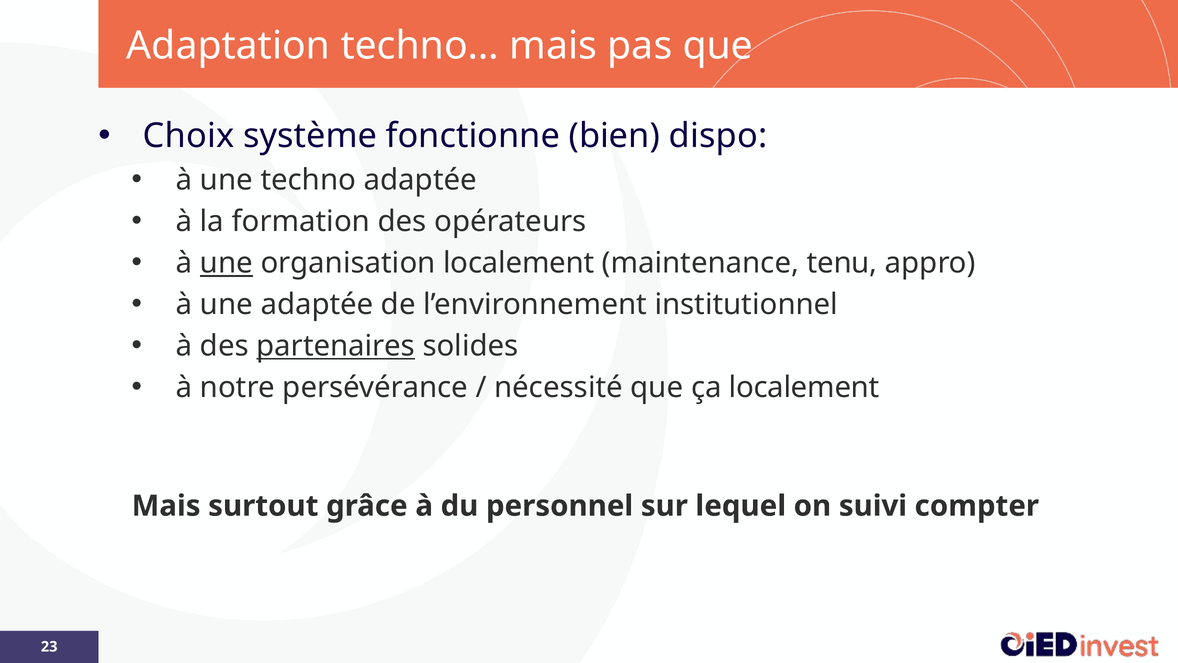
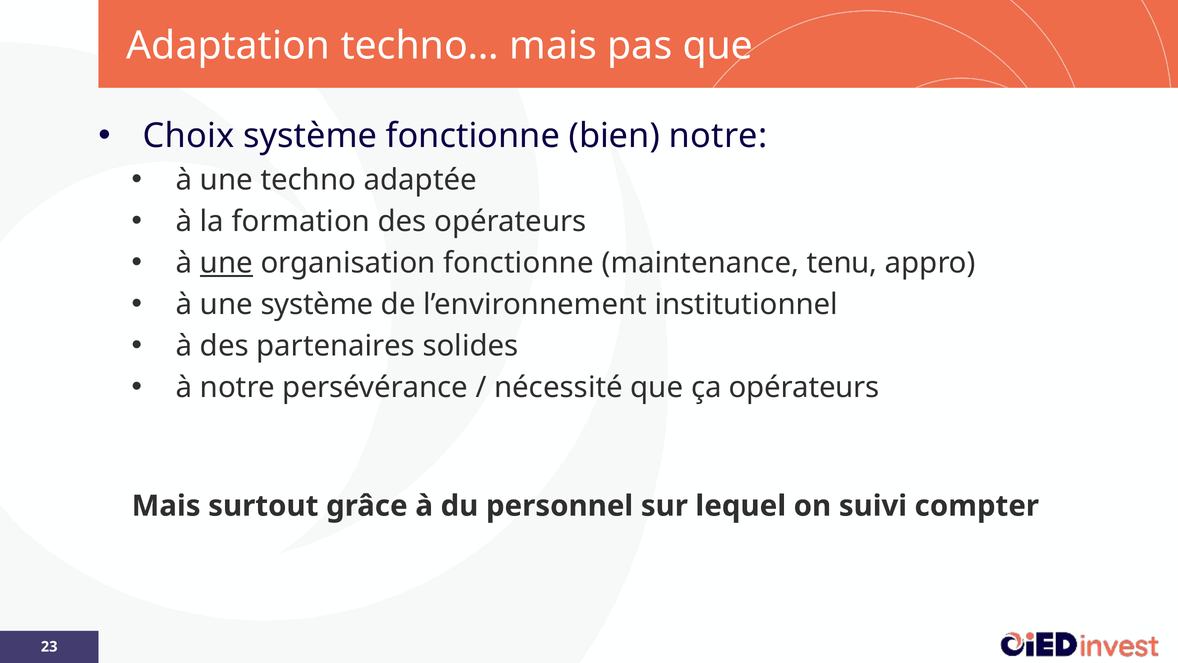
bien dispo: dispo -> notre
organisation localement: localement -> fonctionne
une adaptée: adaptée -> système
partenaires underline: present -> none
ça localement: localement -> opérateurs
